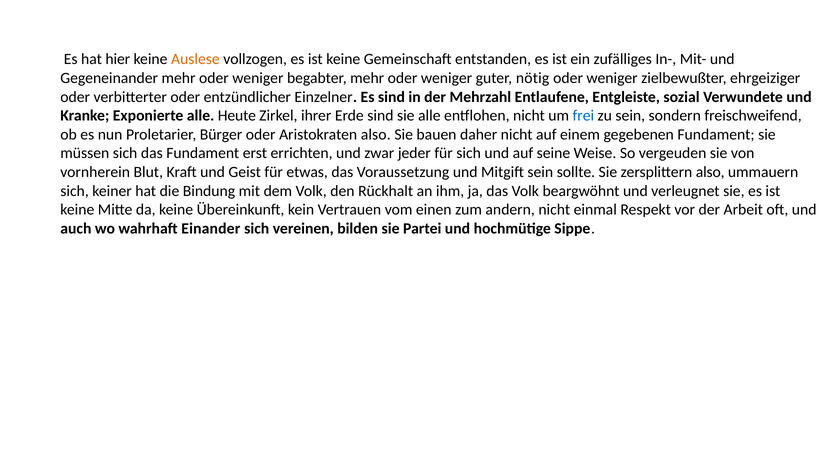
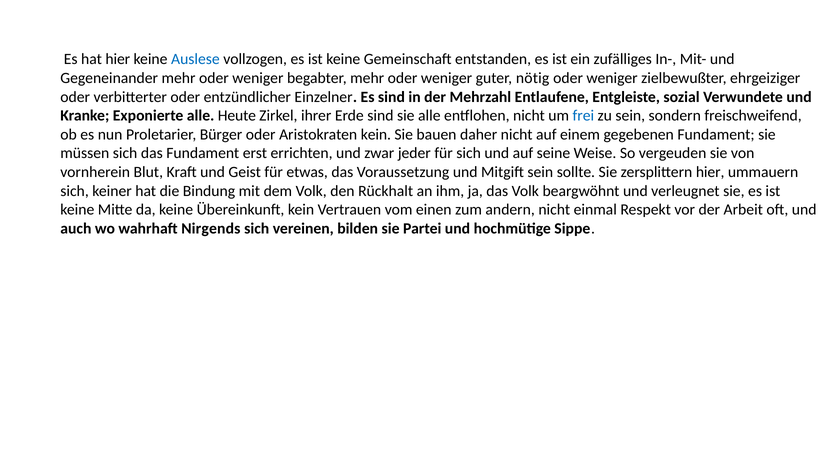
Auslese colour: orange -> blue
Aristokraten also: also -> kein
zersplittern also: also -> hier
Einander: Einander -> Nirgends
